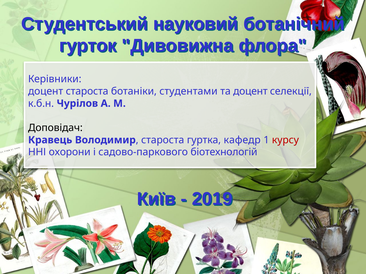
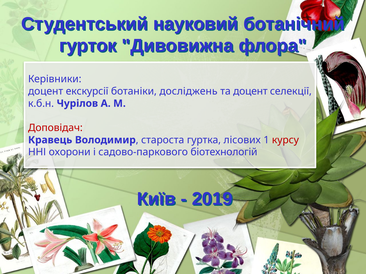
доцент староста: староста -> екскурсії
студентами: студентами -> досліджень
Доповідач colour: black -> red
кафедр: кафедр -> лісових
